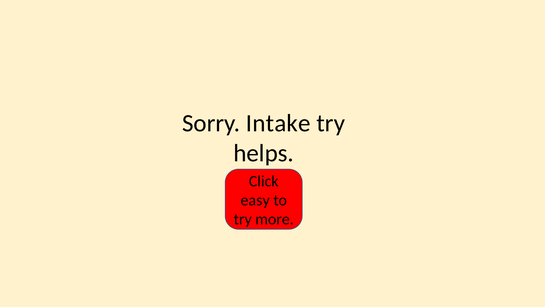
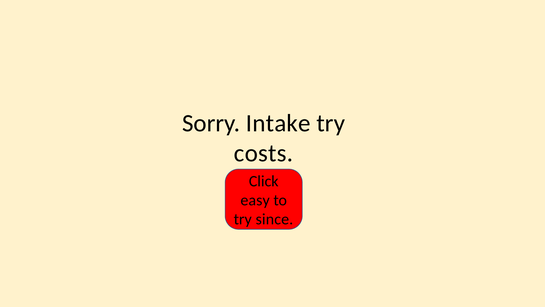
helps: helps -> costs
more: more -> since
